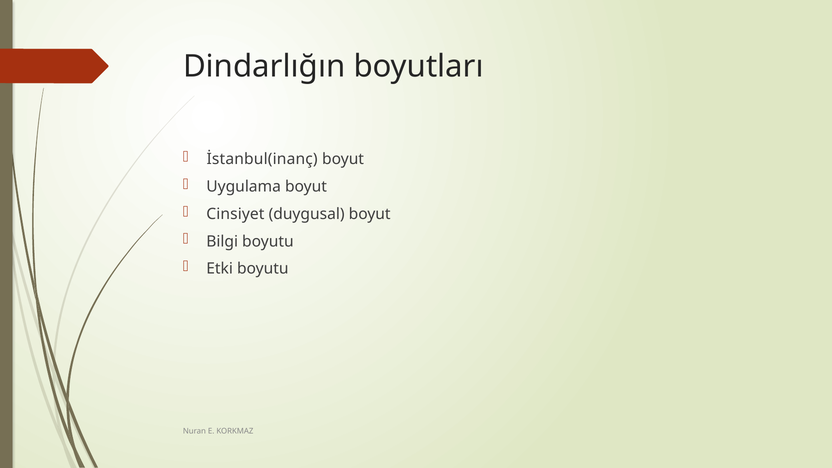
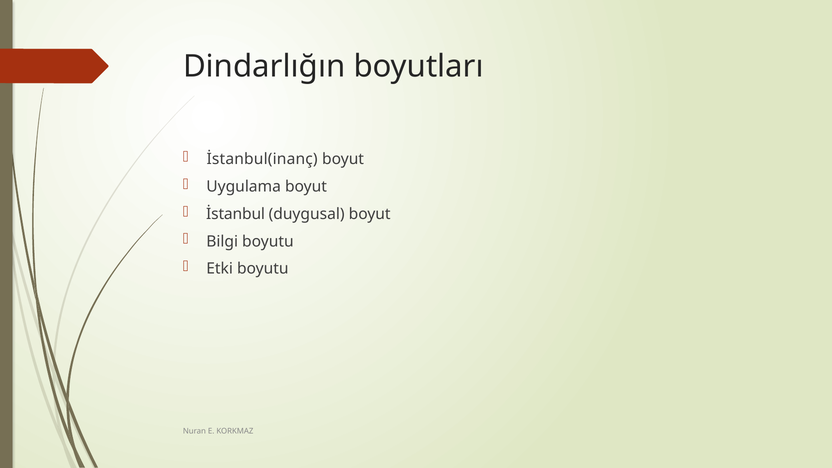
Cinsiyet: Cinsiyet -> İstanbul
